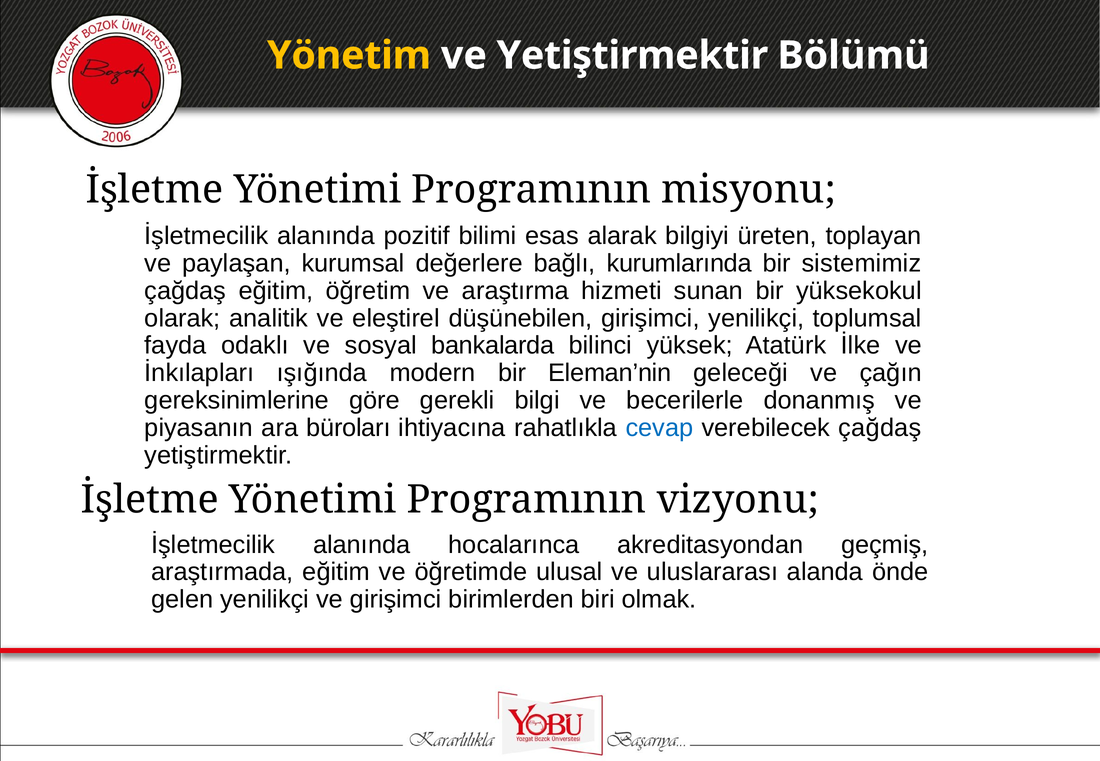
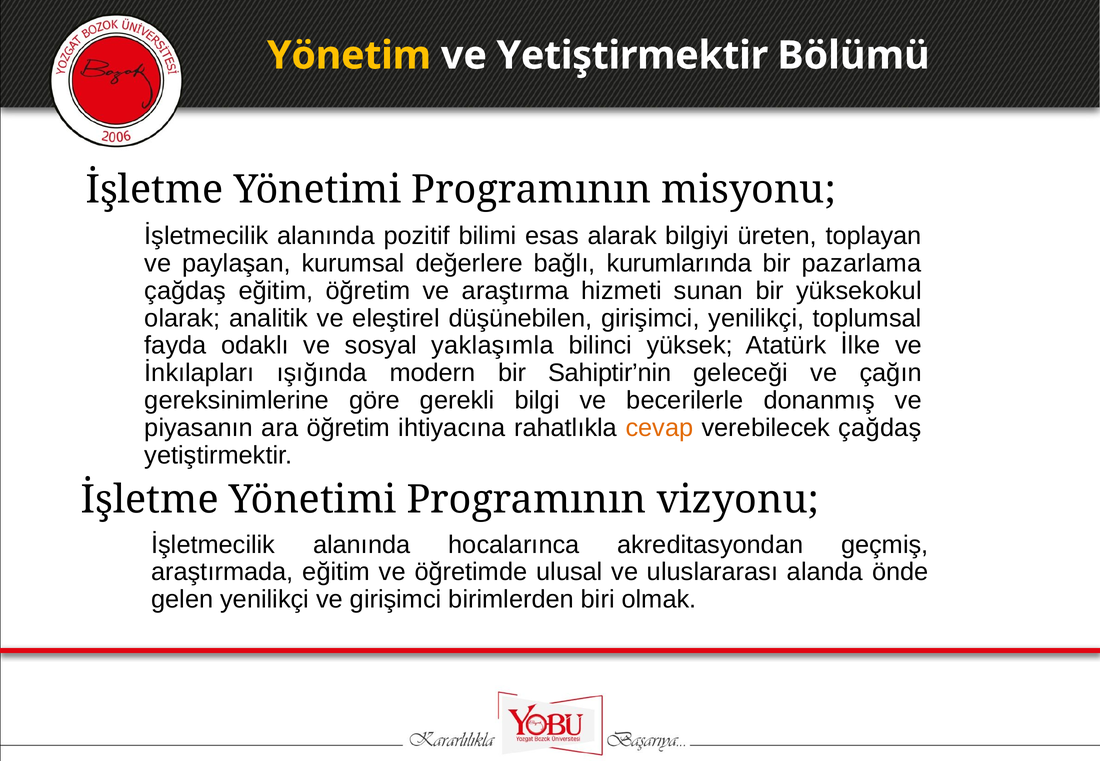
sistemimiz: sistemimiz -> pazarlama
bankalarda: bankalarda -> yaklaşımla
Eleman’nin: Eleman’nin -> Sahiptir’nin
ara büroları: büroları -> öğretim
cevap colour: blue -> orange
